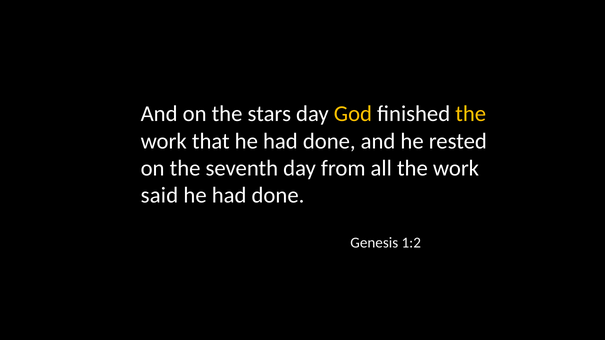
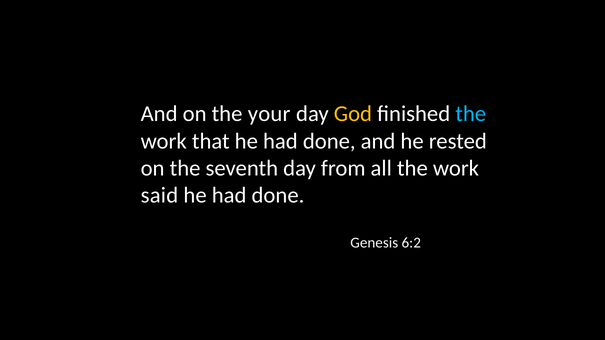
stars: stars -> your
the at (471, 114) colour: yellow -> light blue
1:2: 1:2 -> 6:2
